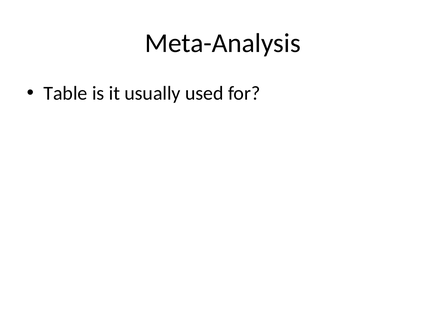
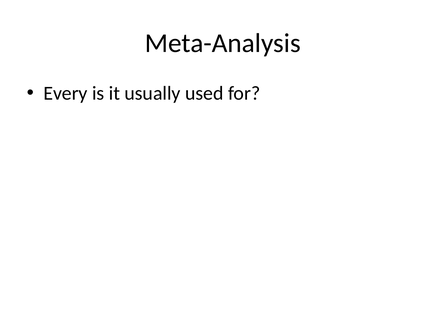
Table: Table -> Every
